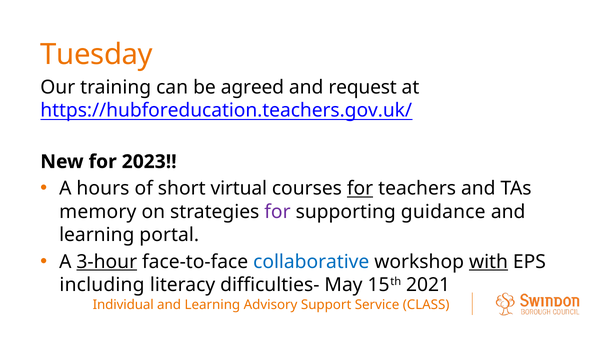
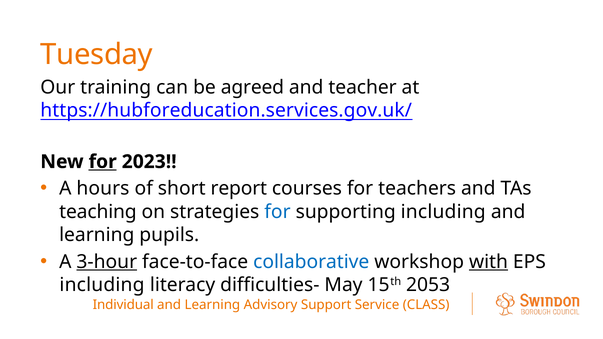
request: request -> teacher
https://hubforeducation.teachers.gov.uk/: https://hubforeducation.teachers.gov.uk/ -> https://hubforeducation.services.gov.uk/
for at (103, 162) underline: none -> present
virtual: virtual -> report
for at (360, 189) underline: present -> none
memory: memory -> teaching
for at (277, 212) colour: purple -> blue
supporting guidance: guidance -> including
portal: portal -> pupils
2021: 2021 -> 2053
